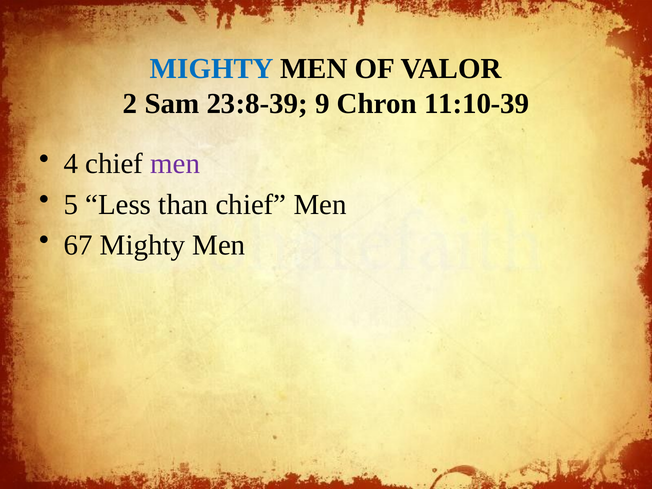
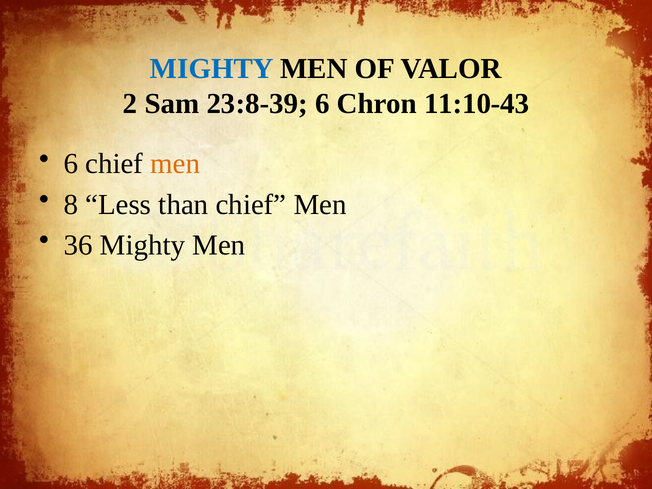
23:8-39 9: 9 -> 6
11:10-39: 11:10-39 -> 11:10-43
4 at (71, 164): 4 -> 6
men at (175, 164) colour: purple -> orange
5: 5 -> 8
67: 67 -> 36
